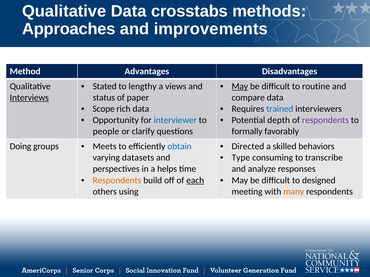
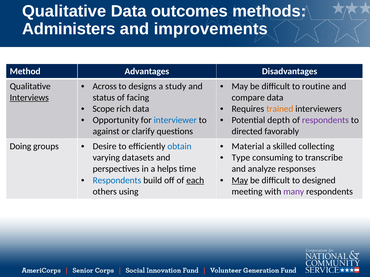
crosstabs: crosstabs -> outcomes
Approaches: Approaches -> Administers
Stated: Stated -> Across
lengthy: lengthy -> designs
views: views -> study
May at (240, 87) underline: present -> none
paper: paper -> facing
trained colour: blue -> orange
people: people -> against
formally: formally -> directed
Directed: Directed -> Material
behaviors: behaviors -> collecting
Meets: Meets -> Desire
Respondents at (117, 181) colour: orange -> blue
May at (240, 181) underline: none -> present
many colour: orange -> purple
